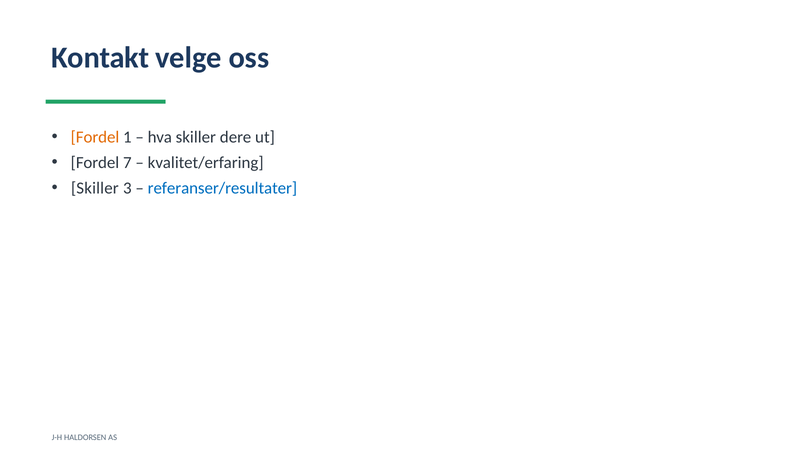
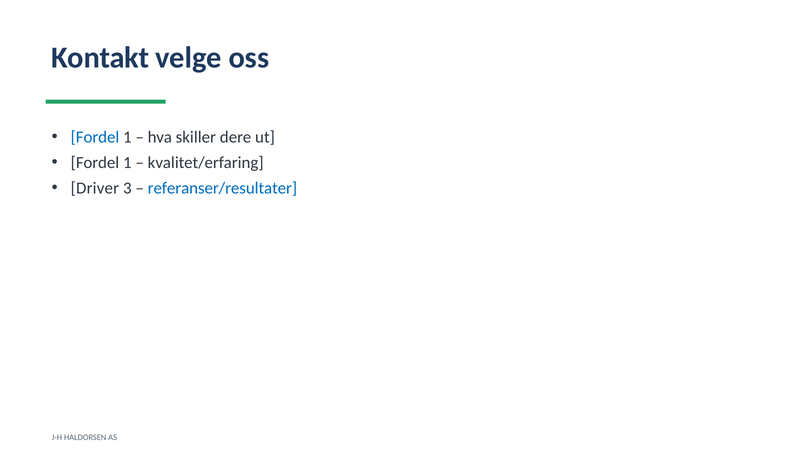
Fordel at (95, 138) colour: orange -> blue
7 at (127, 163): 7 -> 1
Skiller at (95, 188): Skiller -> Driver
